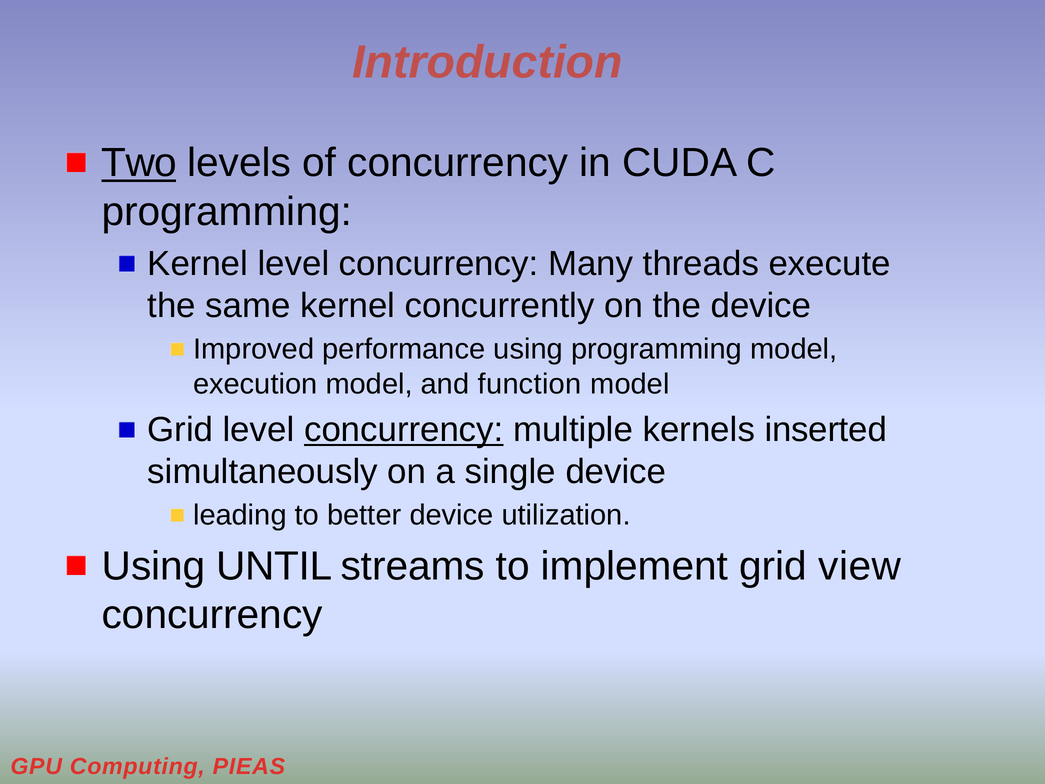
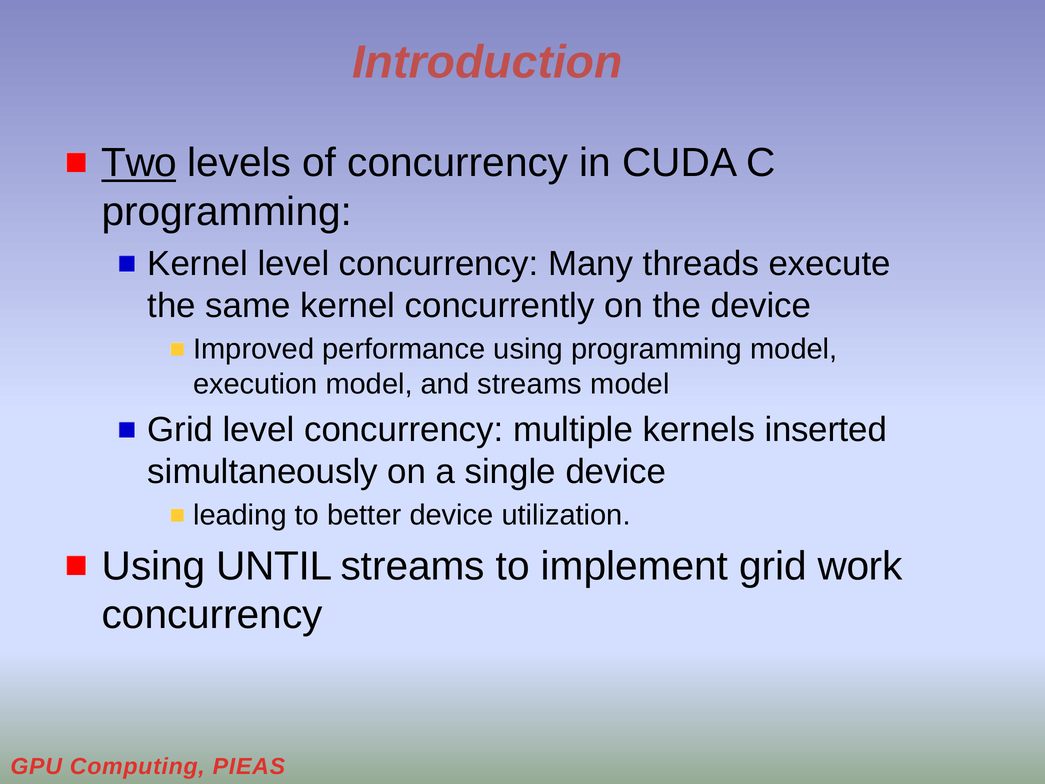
and function: function -> streams
concurrency at (404, 430) underline: present -> none
view: view -> work
